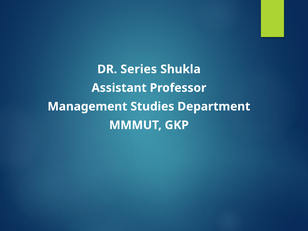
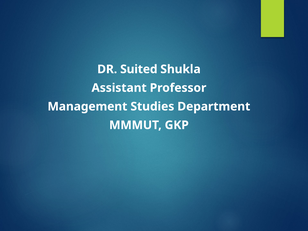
Series: Series -> Suited
